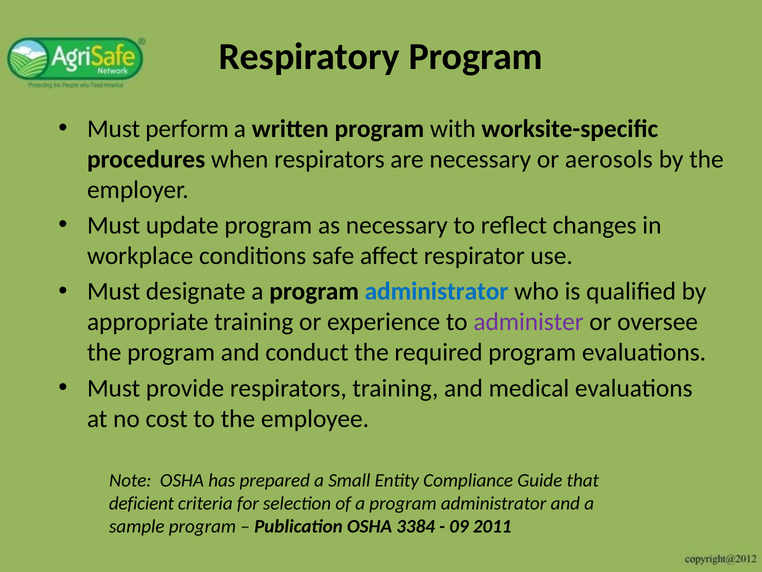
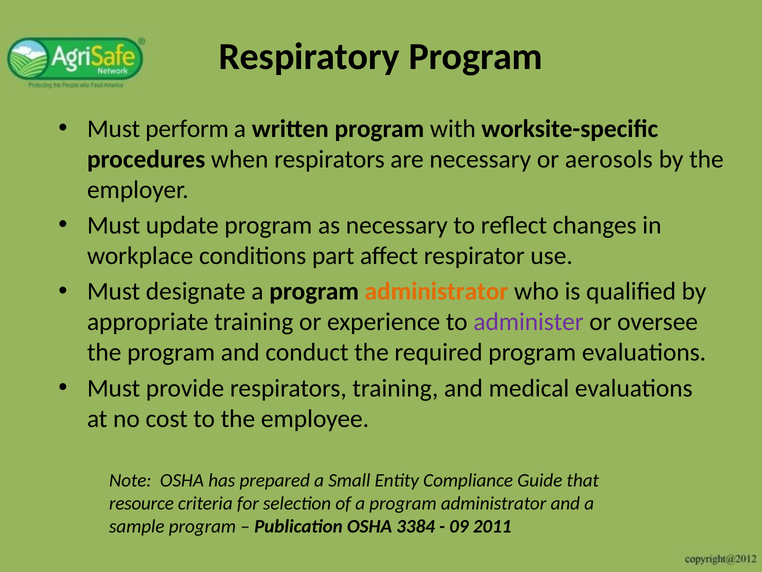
safe: safe -> part
administrator at (437, 291) colour: blue -> orange
deficient: deficient -> resource
